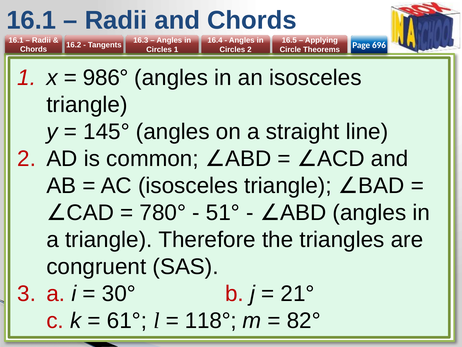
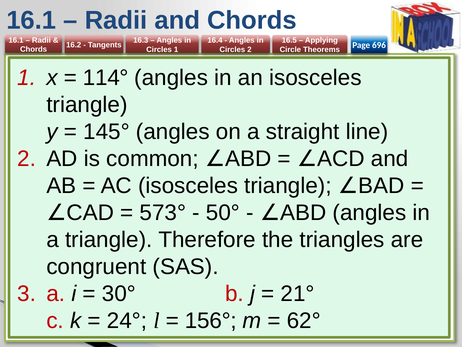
986°: 986° -> 114°
780°: 780° -> 573°
51°: 51° -> 50°
61°: 61° -> 24°
118°: 118° -> 156°
82°: 82° -> 62°
